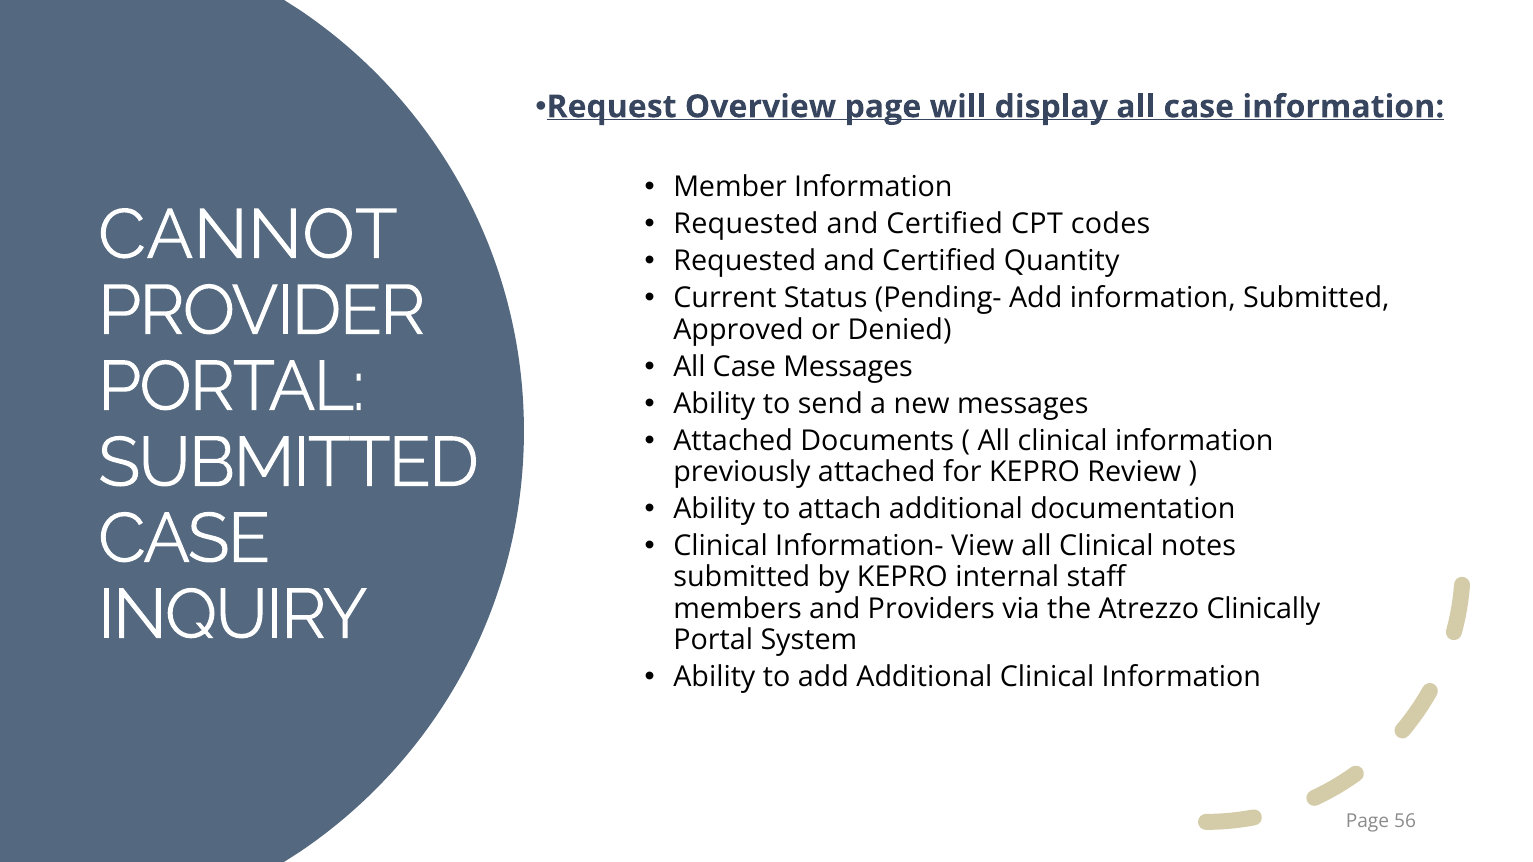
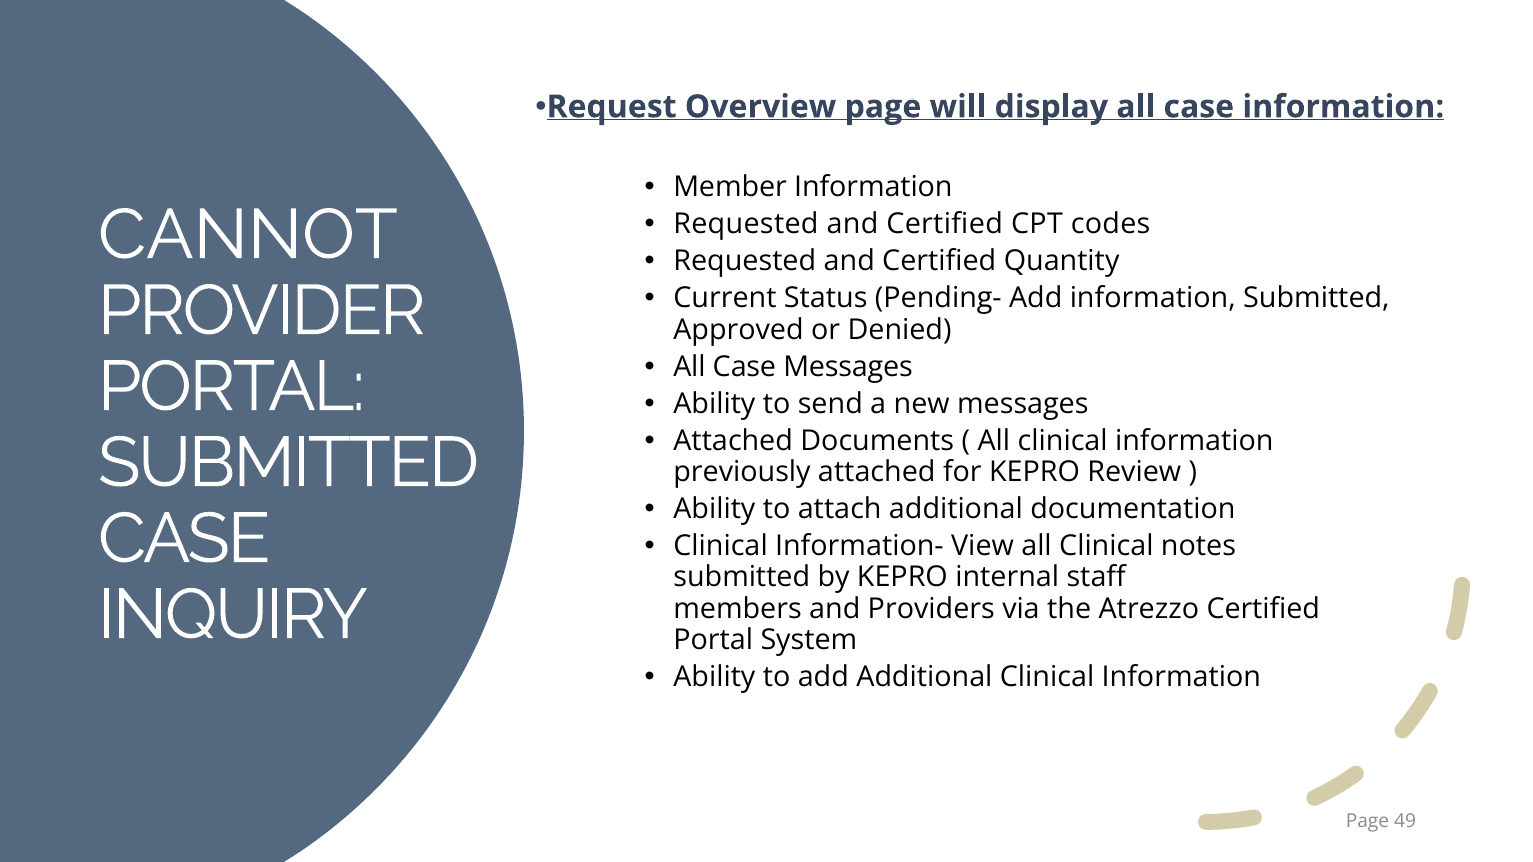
Atrezzo Clinically: Clinically -> Certified
56: 56 -> 49
